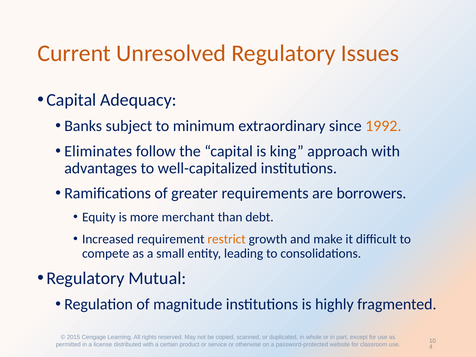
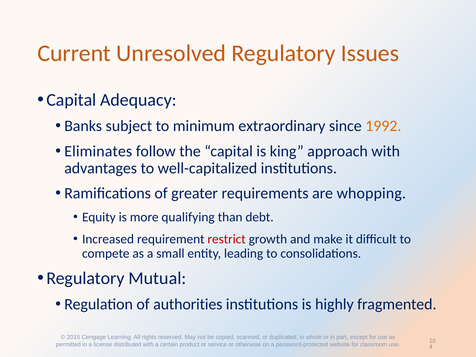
borrowers: borrowers -> whopping
merchant: merchant -> qualifying
restrict colour: orange -> red
magnitude: magnitude -> authorities
